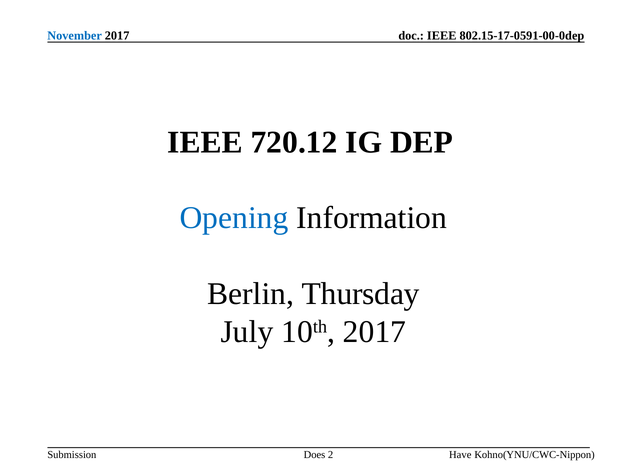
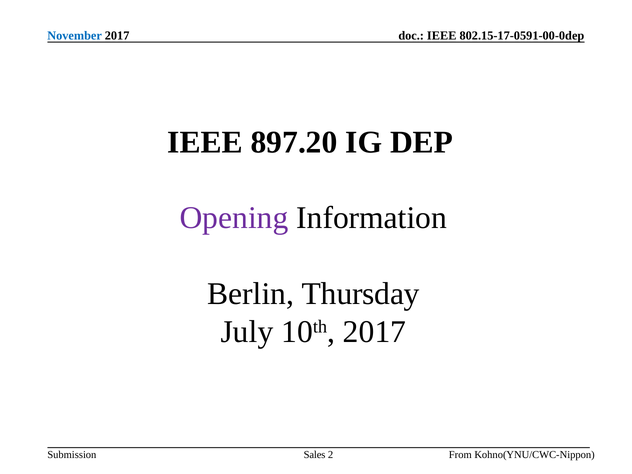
720.12: 720.12 -> 897.20
Opening colour: blue -> purple
Have: Have -> From
Does: Does -> Sales
